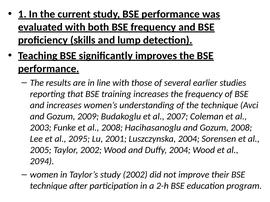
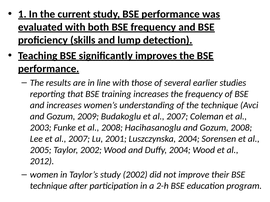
Lee et al 2095: 2095 -> 2007
2094: 2094 -> 2012
